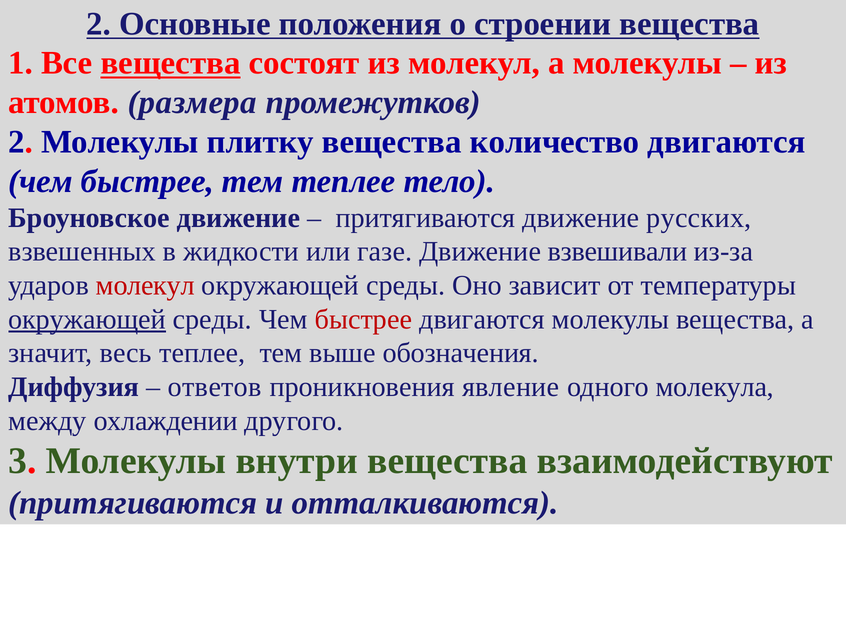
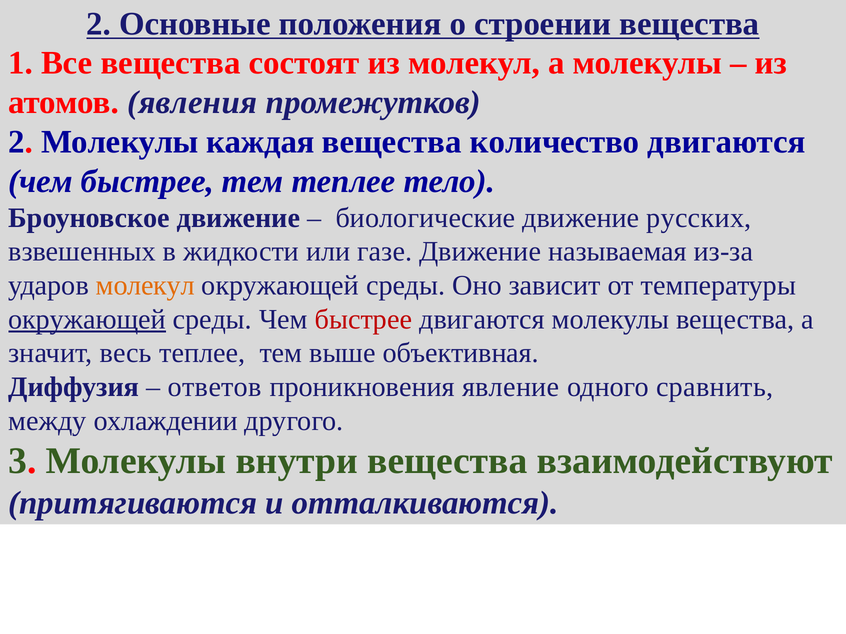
вещества at (171, 63) underline: present -> none
размера: размера -> явления
плитку: плитку -> каждая
притягиваются at (425, 218): притягиваются -> биологические
взвешивали: взвешивали -> называемая
молекул at (145, 286) colour: red -> orange
обозначения: обозначения -> объективная
молекула: молекула -> сравнить
